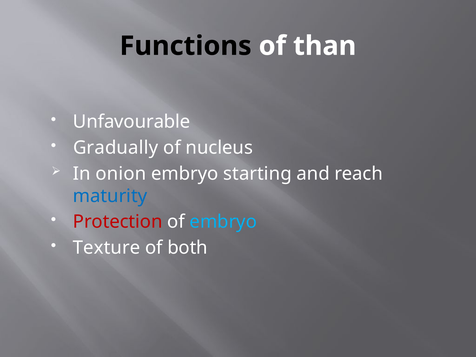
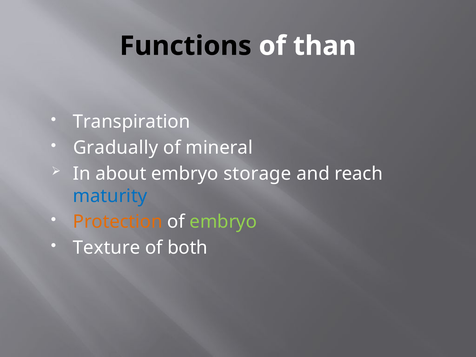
Unfavourable: Unfavourable -> Transpiration
nucleus: nucleus -> mineral
onion: onion -> about
starting: starting -> storage
Protection colour: red -> orange
embryo at (223, 222) colour: light blue -> light green
